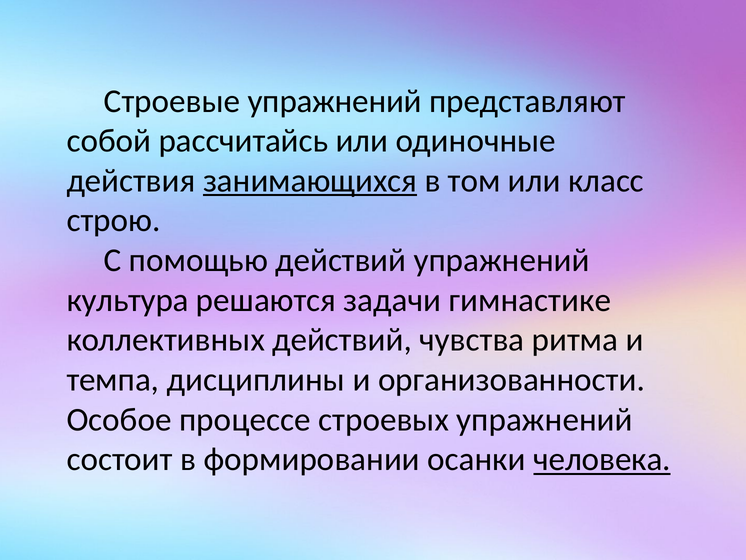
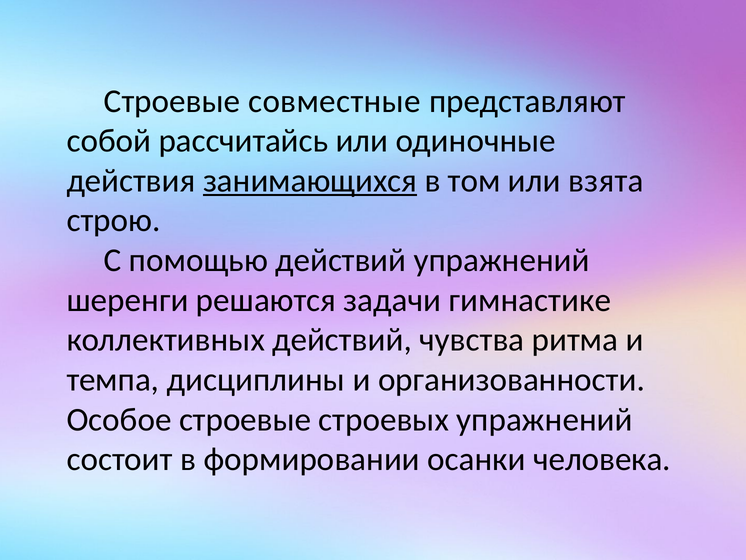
Строевые упражнений: упражнений -> совместные
класс: класс -> взята
культура: культура -> шеренги
Особое процессе: процессе -> строевые
человека underline: present -> none
